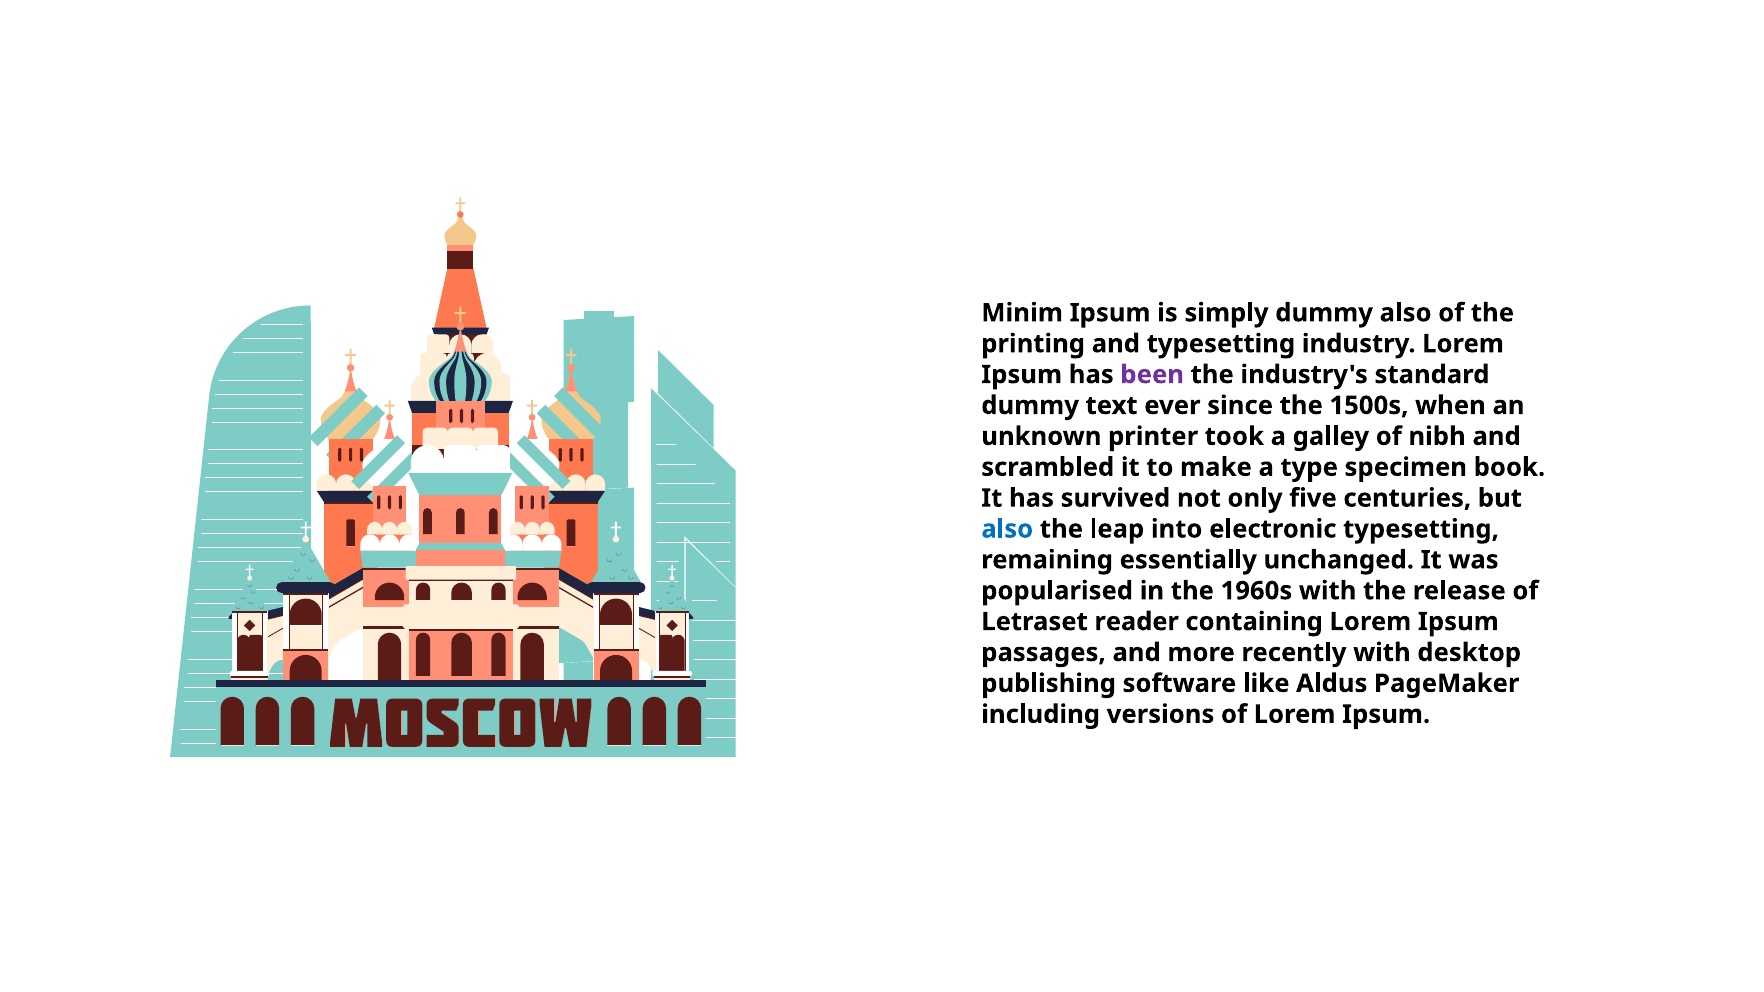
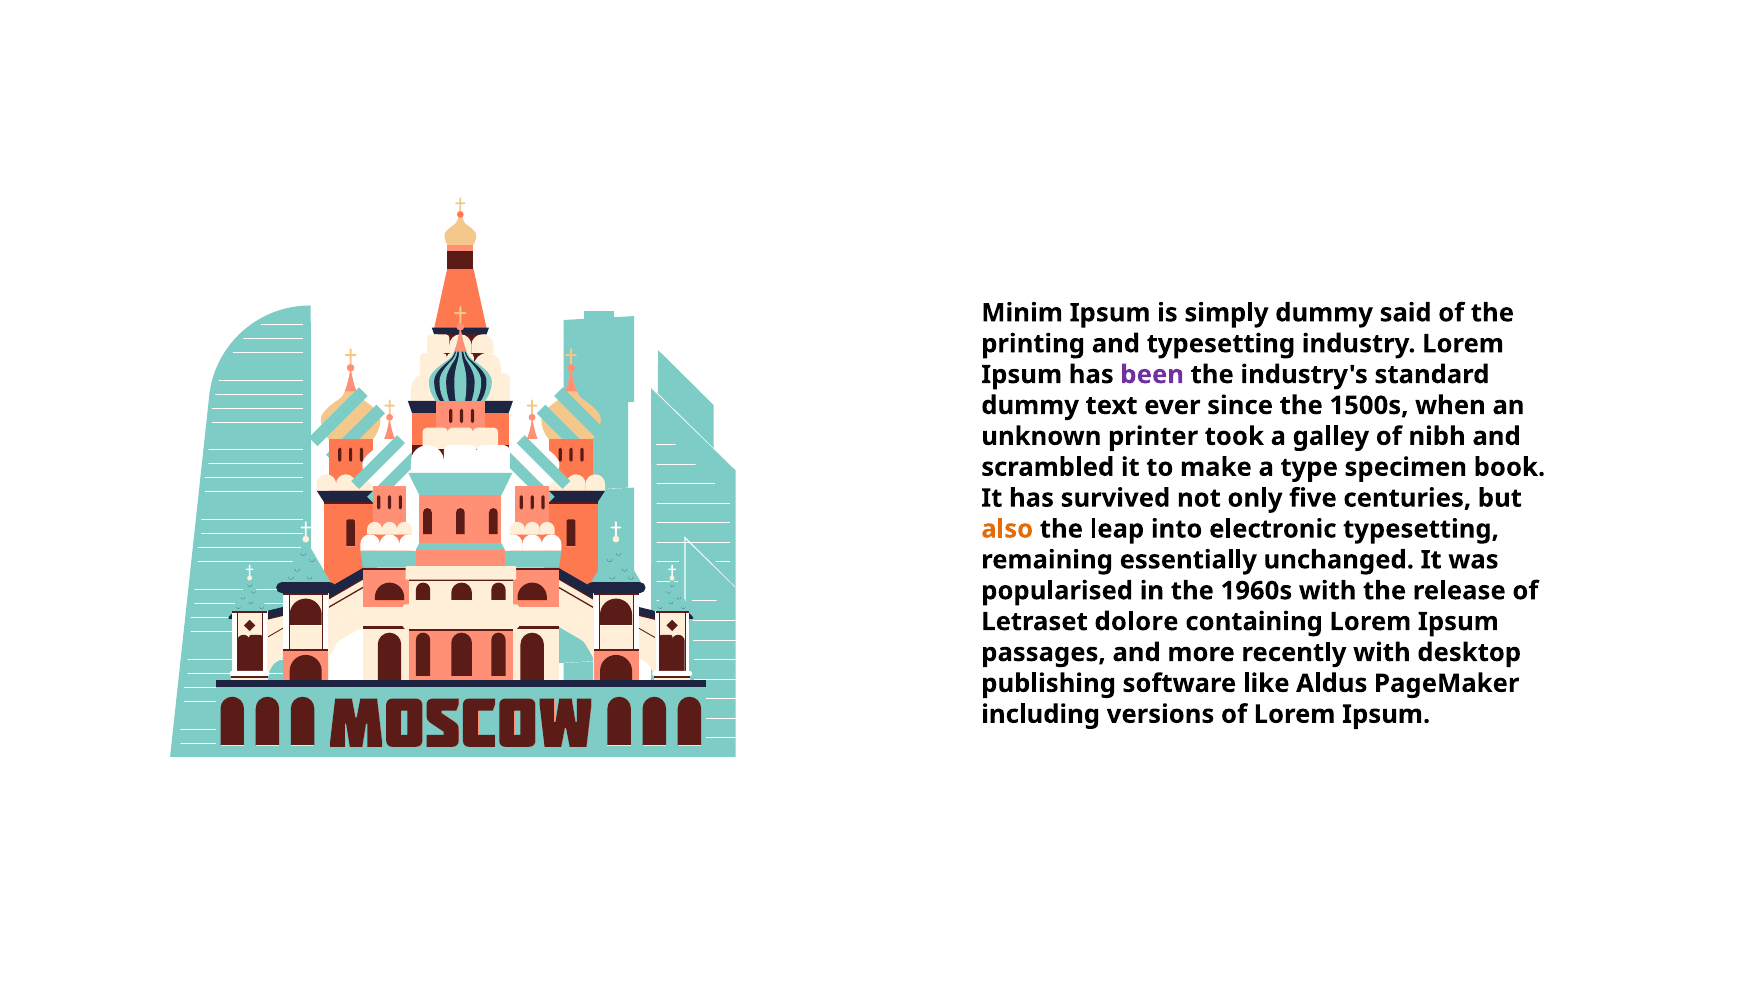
dummy also: also -> said
also at (1007, 529) colour: blue -> orange
reader: reader -> dolore
